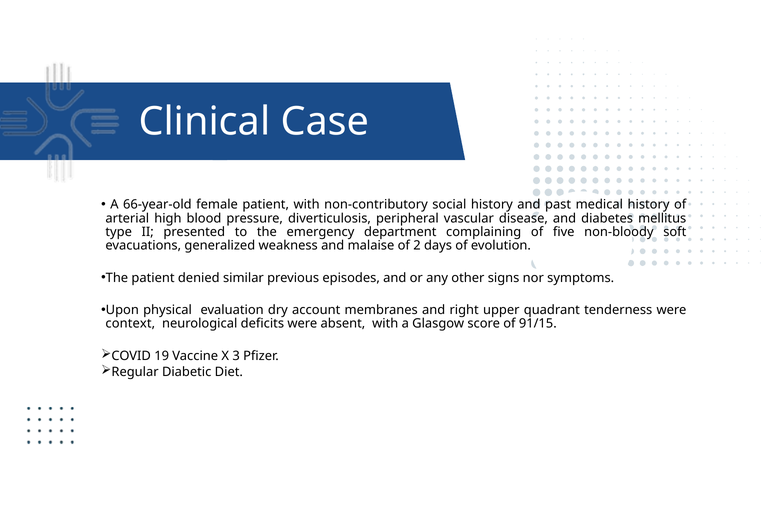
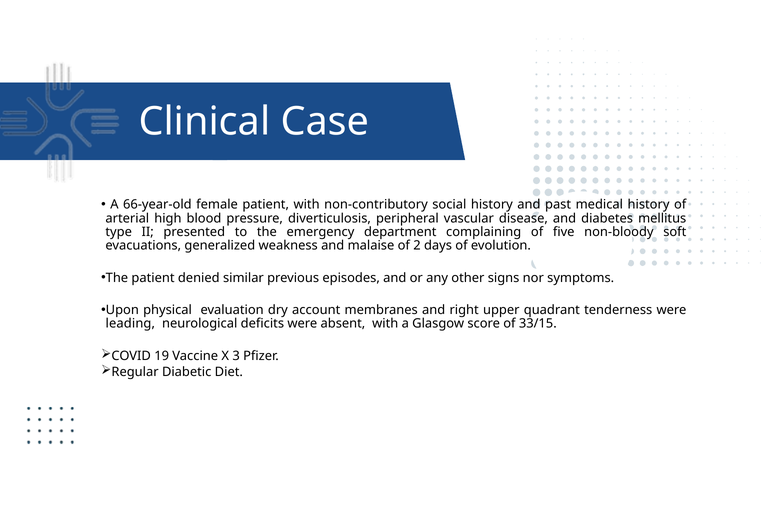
context: context -> leading
91/15: 91/15 -> 33/15
